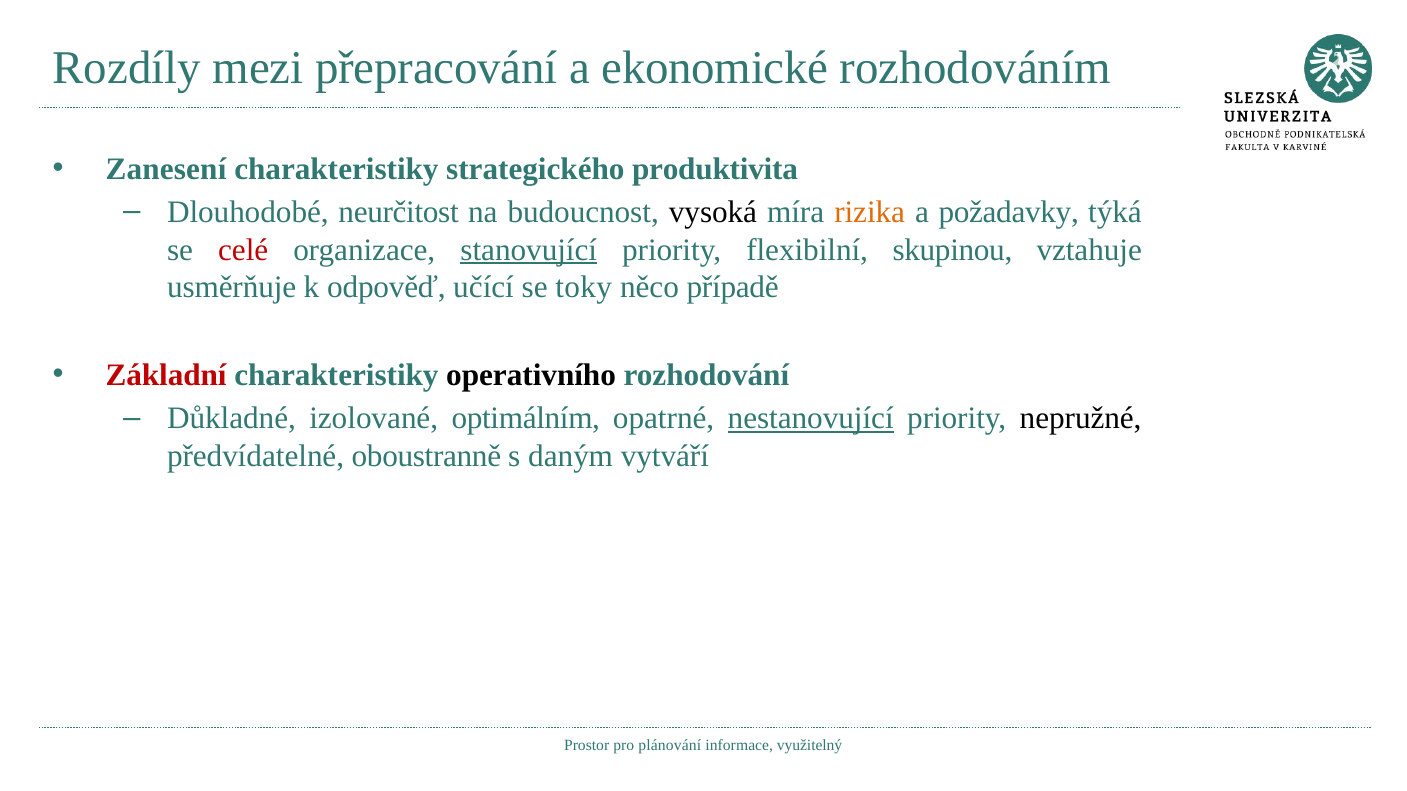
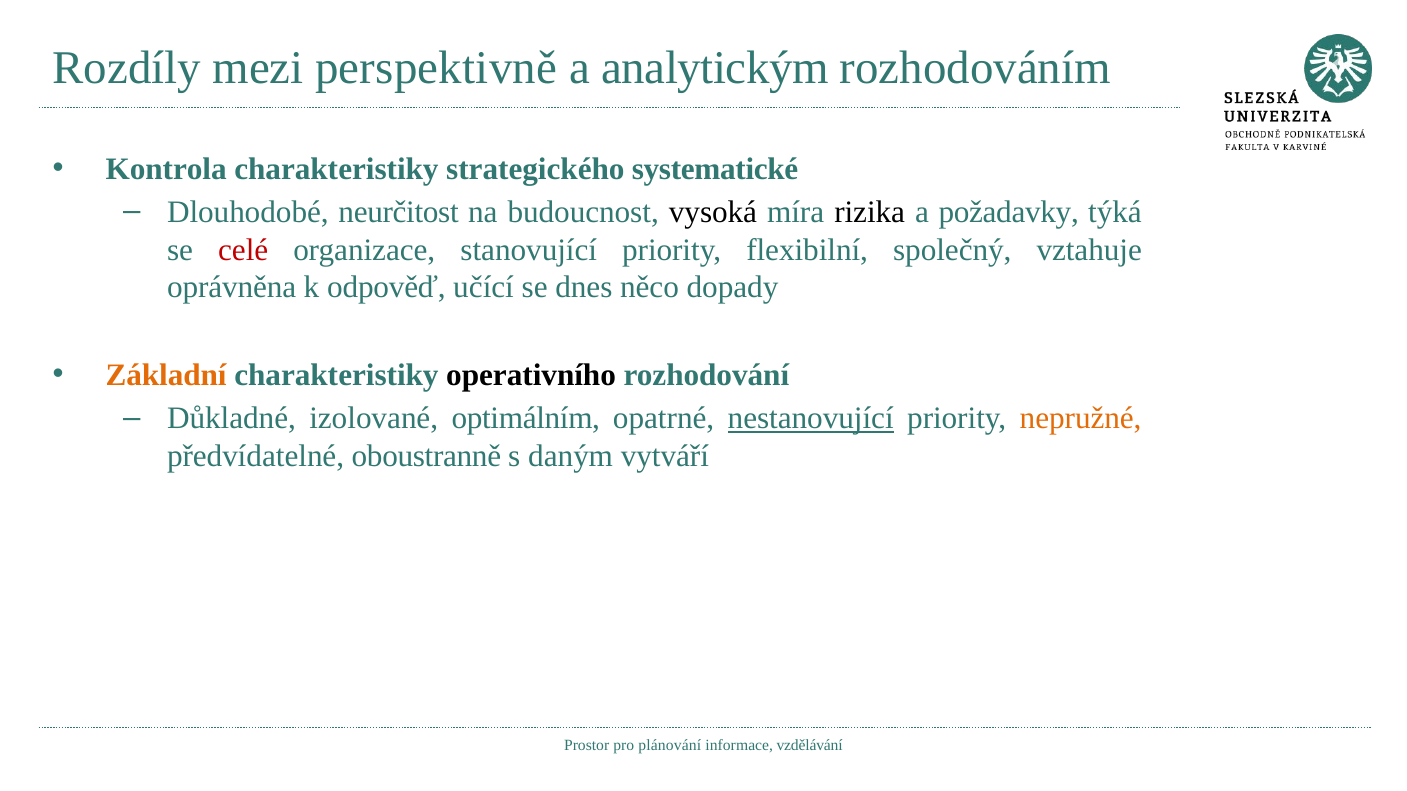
přepracování: přepracování -> perspektivně
ekonomické: ekonomické -> analytickým
Zanesení: Zanesení -> Kontrola
produktivita: produktivita -> systematické
rizika colour: orange -> black
stanovující underline: present -> none
skupinou: skupinou -> společný
usměrňuje: usměrňuje -> oprávněna
toky: toky -> dnes
případě: případě -> dopady
Základní colour: red -> orange
nepružné colour: black -> orange
využitelný: využitelný -> vzdělávání
